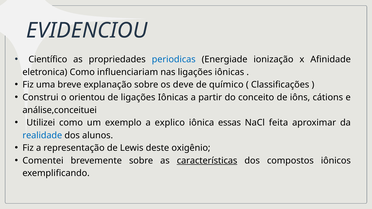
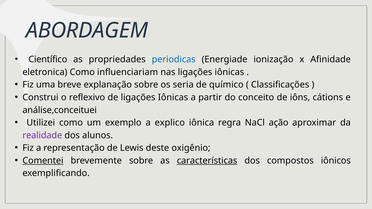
EVIDENCIOU: EVIDENCIOU -> ABORDAGEM
deve: deve -> seria
orientou: orientou -> reflexivo
essas: essas -> regra
feita: feita -> ação
realidade colour: blue -> purple
Comentei underline: none -> present
